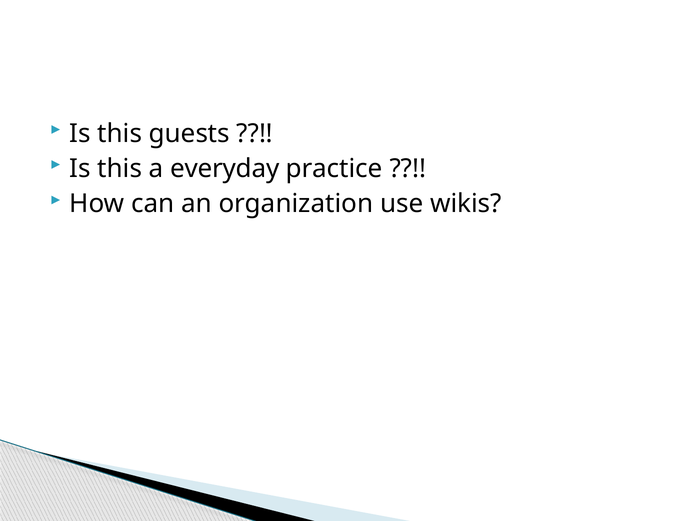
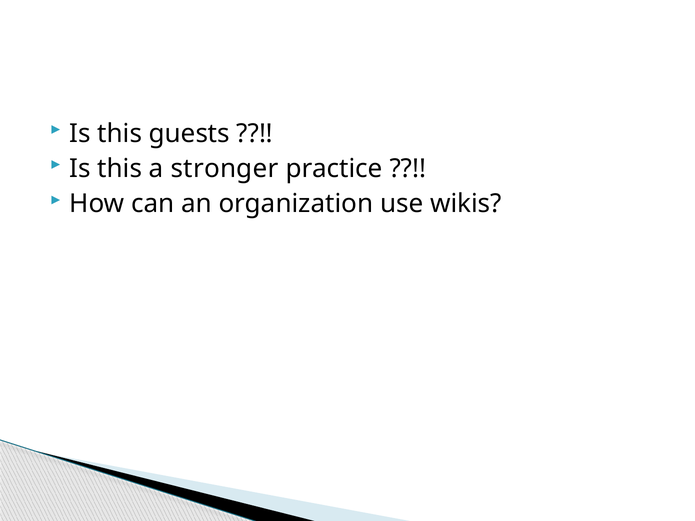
everyday: everyday -> stronger
